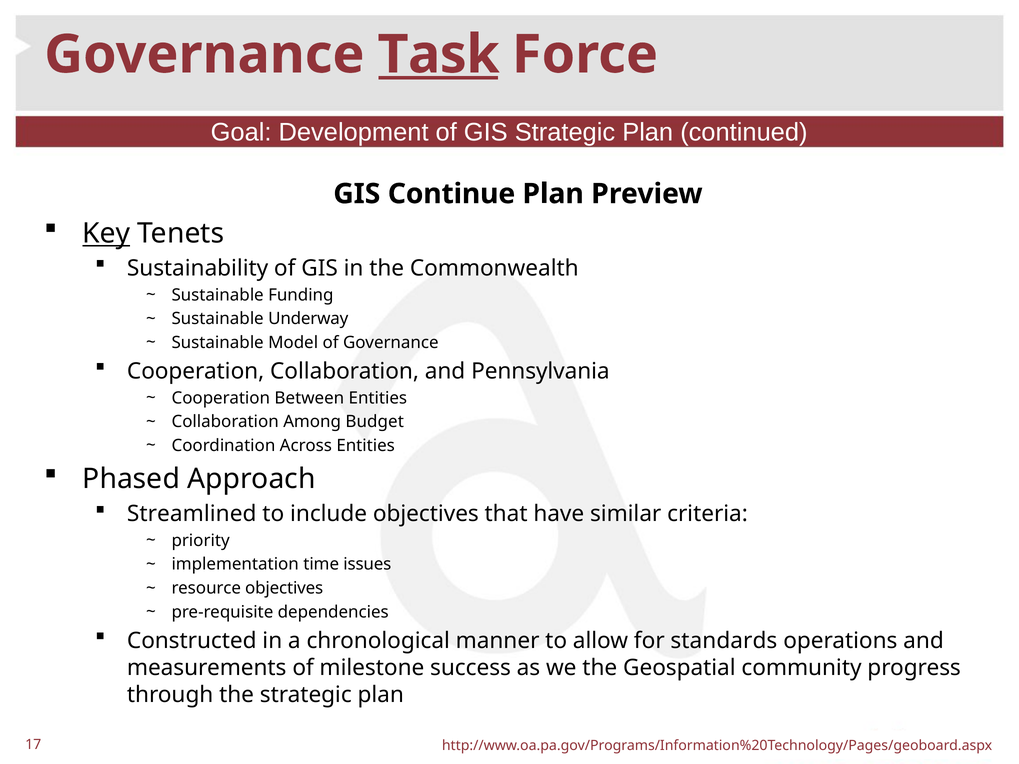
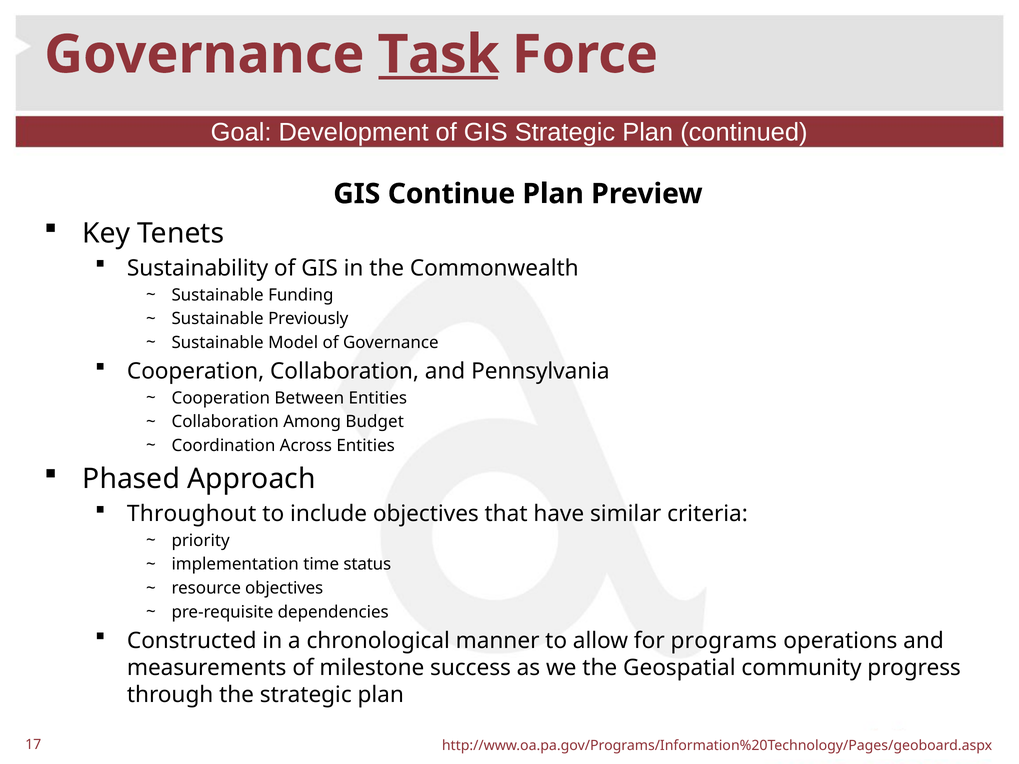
Key underline: present -> none
Underway: Underway -> Previously
Streamlined: Streamlined -> Throughout
issues: issues -> status
standards: standards -> programs
